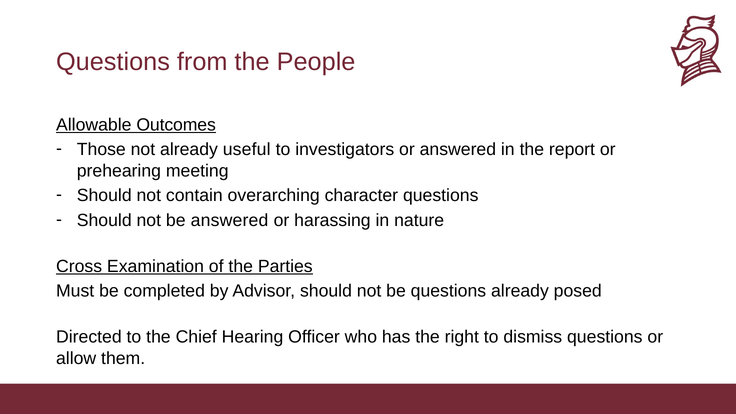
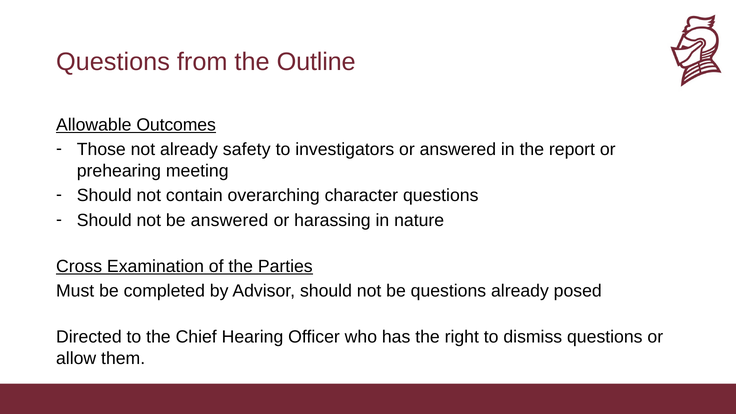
People: People -> Outline
useful: useful -> safety
